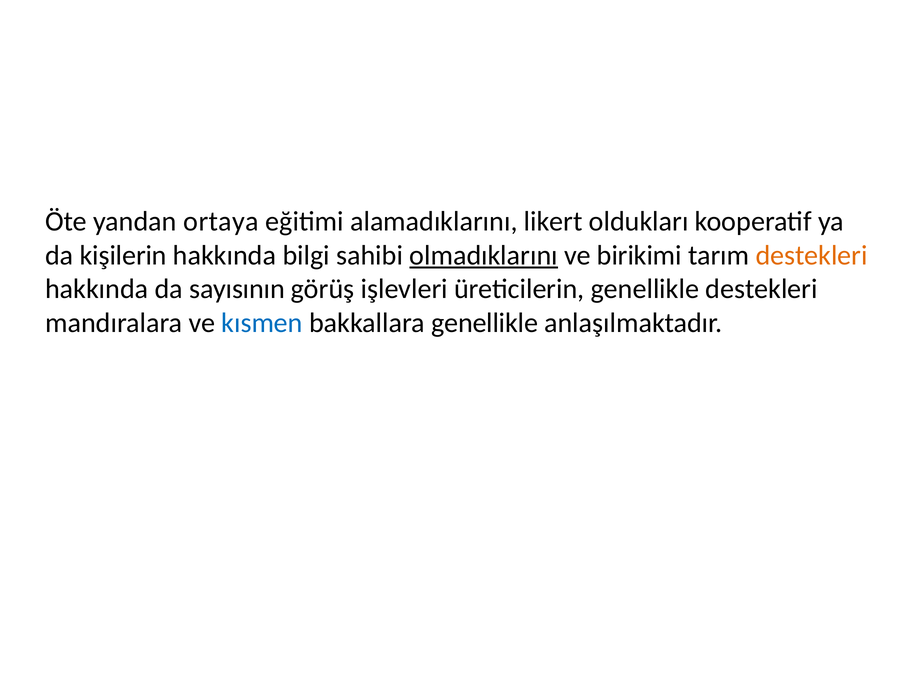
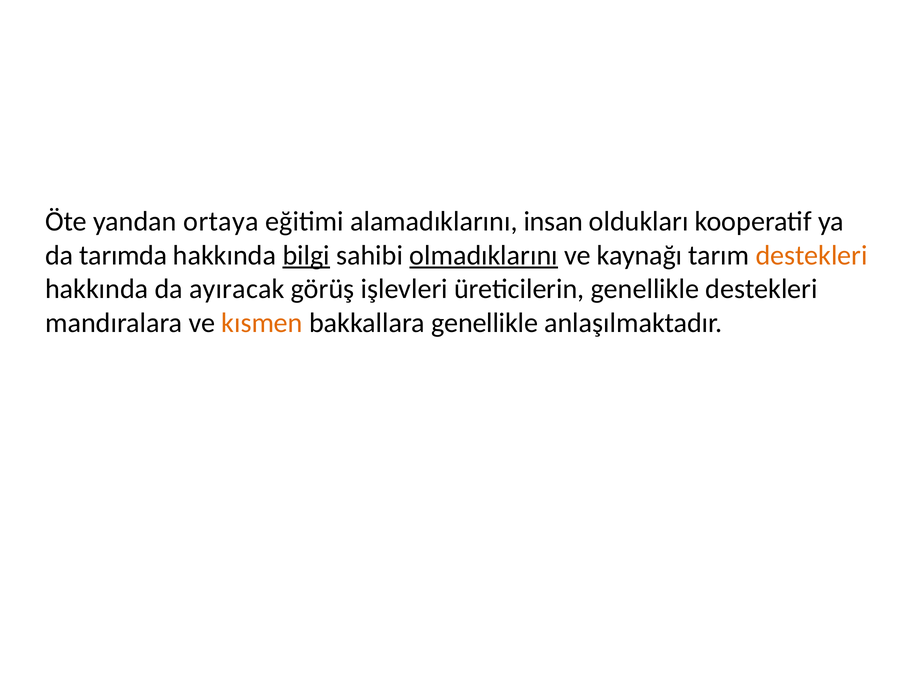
likert: likert -> insan
kişilerin: kişilerin -> tarımda
bilgi underline: none -> present
birikimi: birikimi -> kaynağı
sayısının: sayısının -> ayıracak
kısmen colour: blue -> orange
